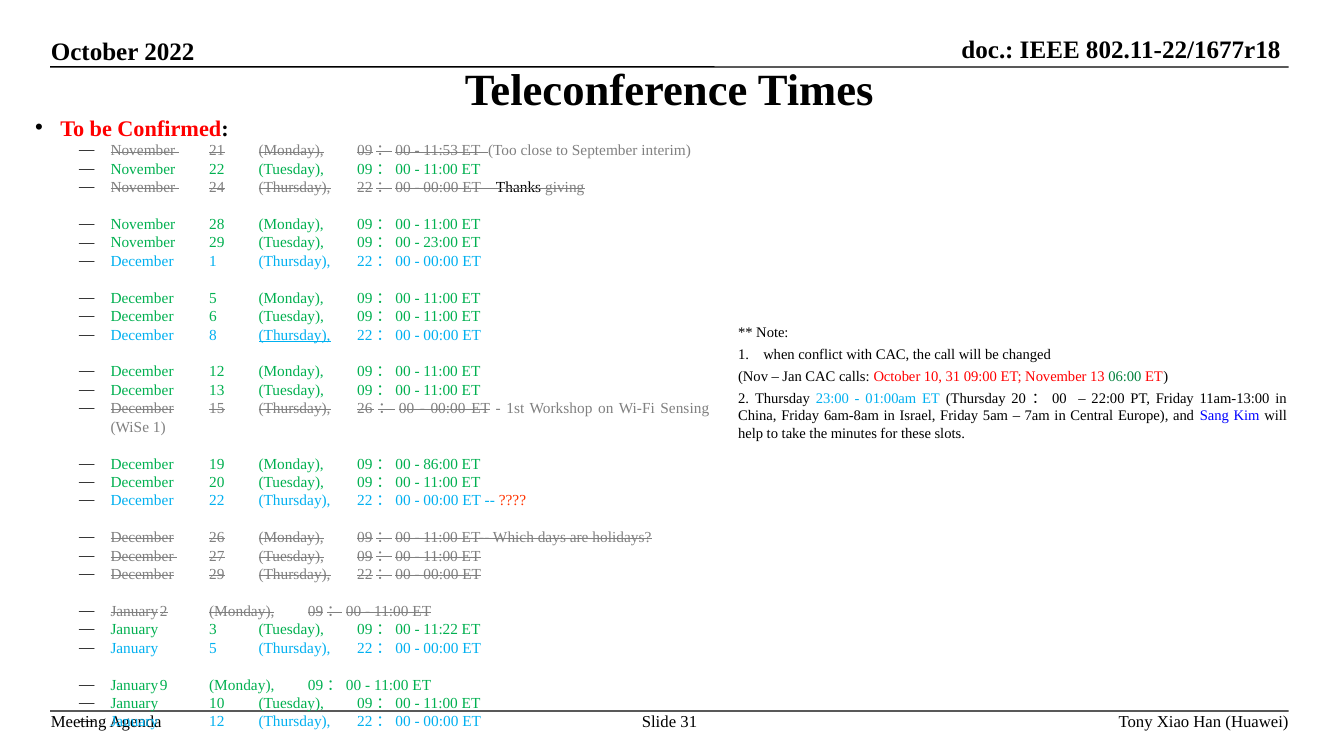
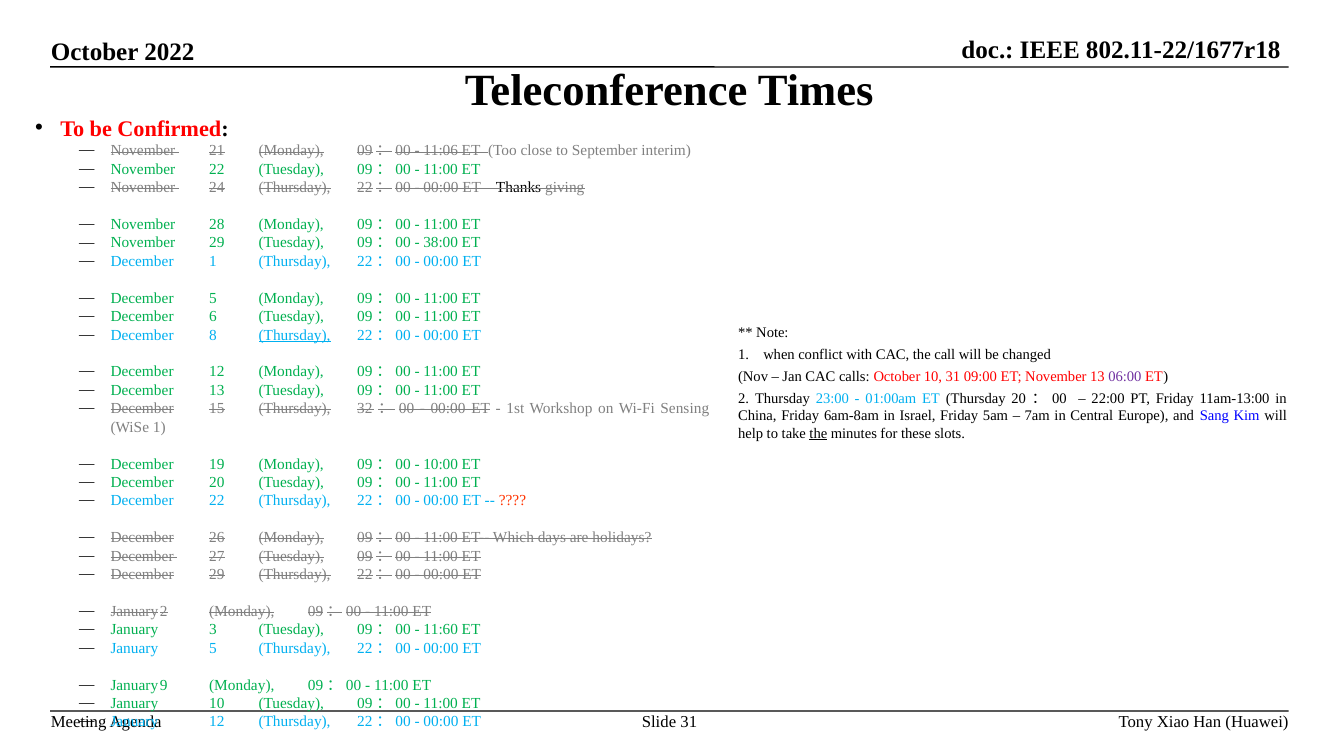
11:53: 11:53 -> 11:06
23:00 at (441, 243): 23:00 -> 38:00
06:00 colour: green -> purple
Thursday 26: 26 -> 32
the at (818, 434) underline: none -> present
86:00: 86:00 -> 10:00
11:22: 11:22 -> 11:60
